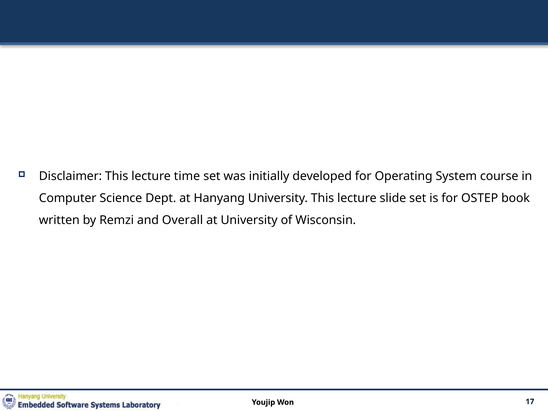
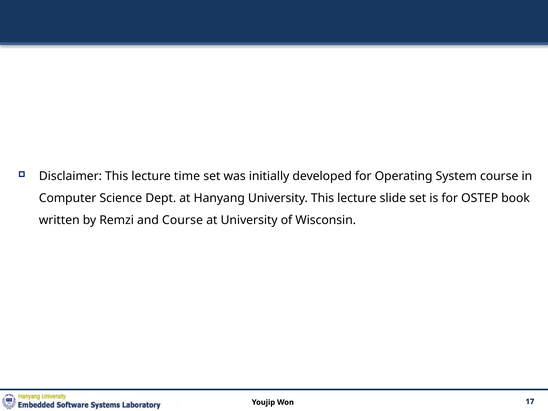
and Overall: Overall -> Course
